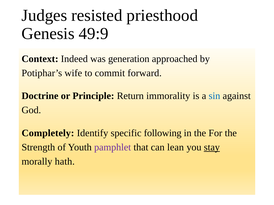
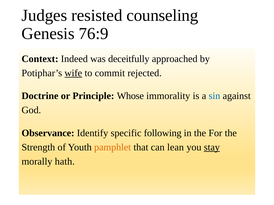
priesthood: priesthood -> counseling
49:9: 49:9 -> 76:9
generation: generation -> deceitfully
wife underline: none -> present
forward: forward -> rejected
Return: Return -> Whose
Completely: Completely -> Observance
pamphlet colour: purple -> orange
